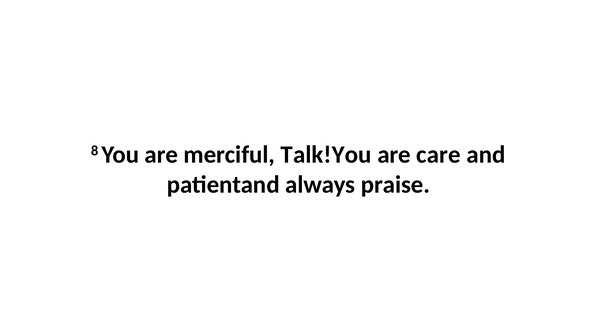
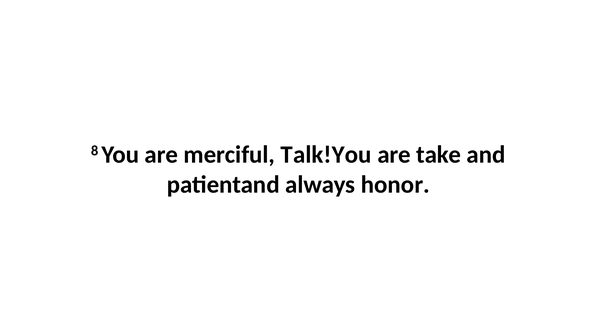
care: care -> take
praise: praise -> honor
